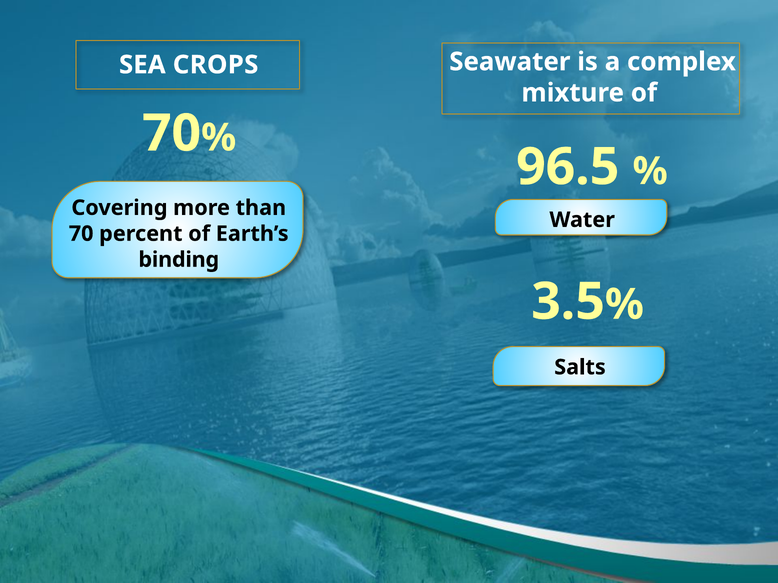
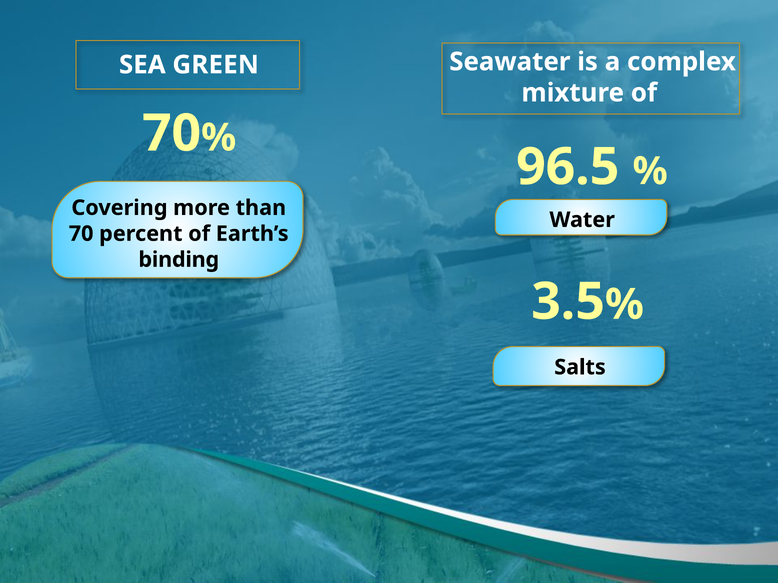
CROPS: CROPS -> GREEN
